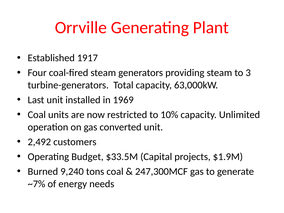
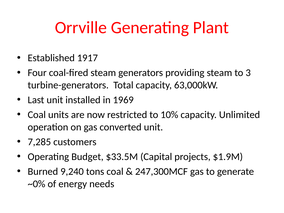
2,492: 2,492 -> 7,285
~7%: ~7% -> ~0%
